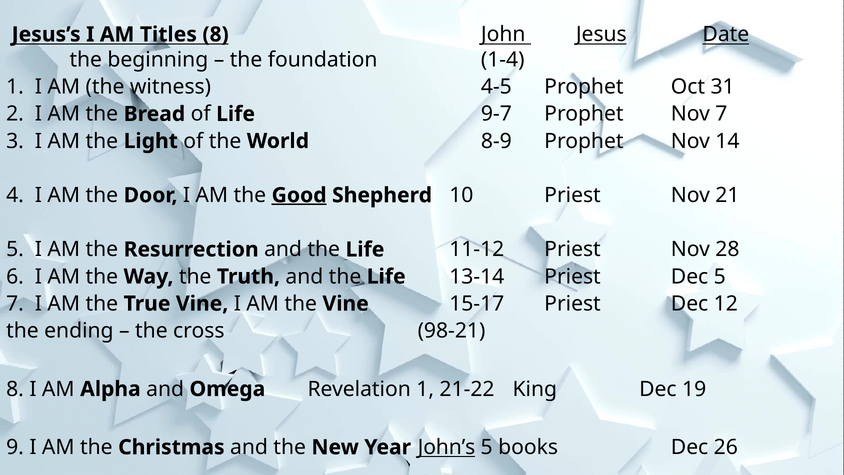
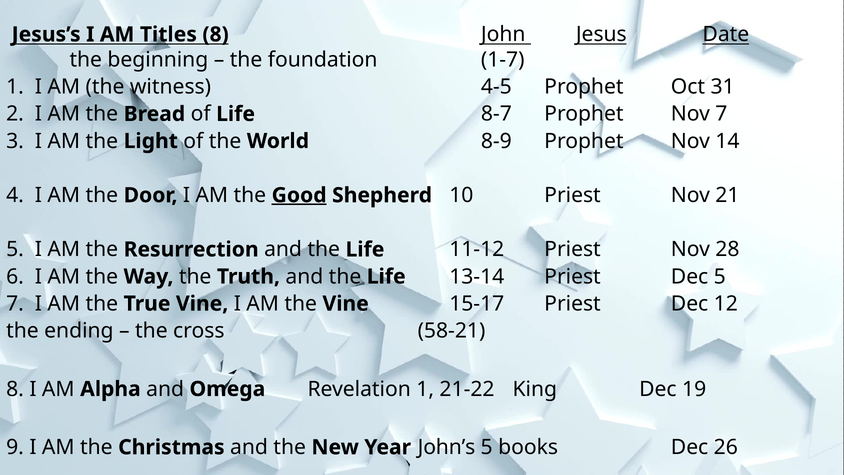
1-4: 1-4 -> 1-7
9-7: 9-7 -> 8-7
98-21: 98-21 -> 58-21
John’s underline: present -> none
